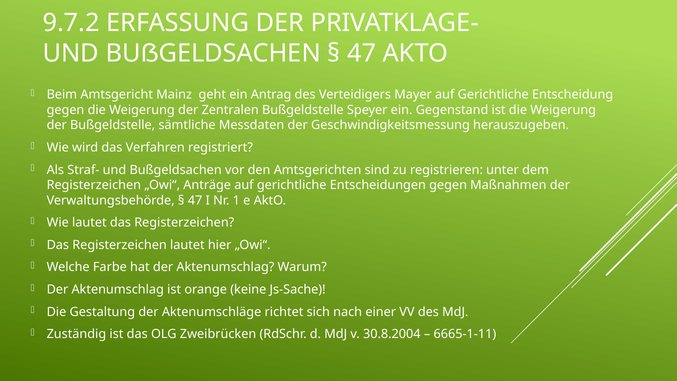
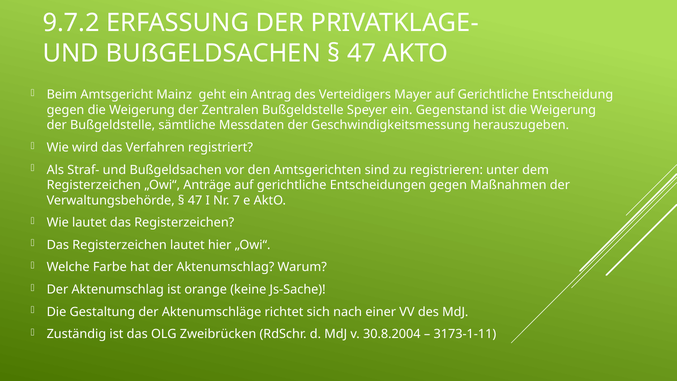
1: 1 -> 7
6665-1-11: 6665-1-11 -> 3173-1-11
